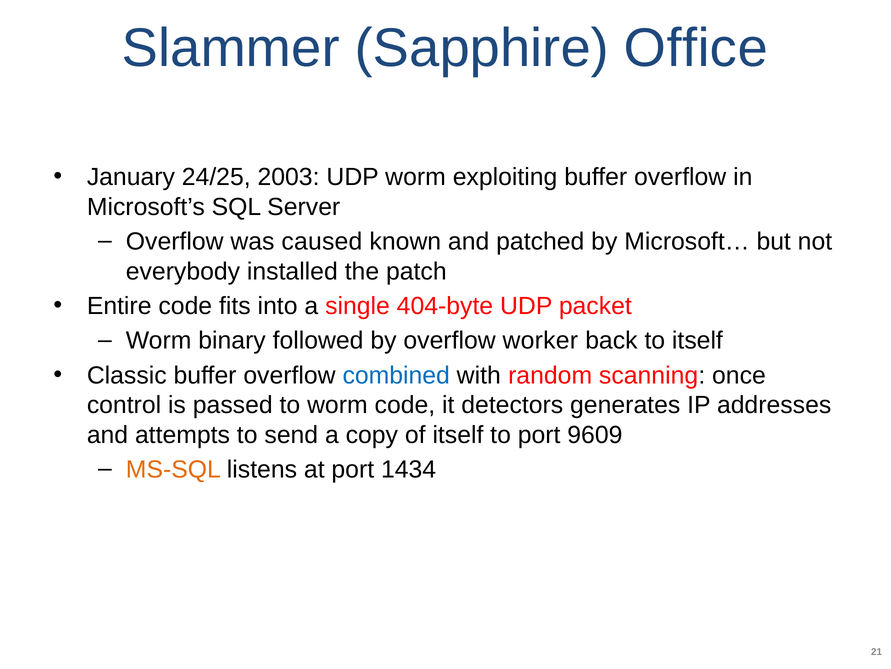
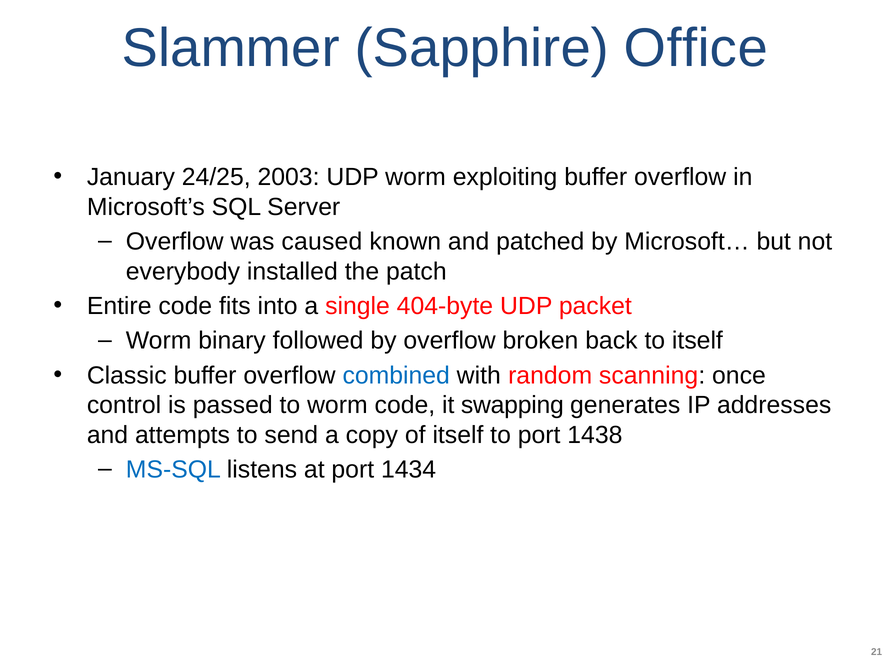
worker: worker -> broken
detectors: detectors -> swapping
9609: 9609 -> 1438
MS-SQL colour: orange -> blue
